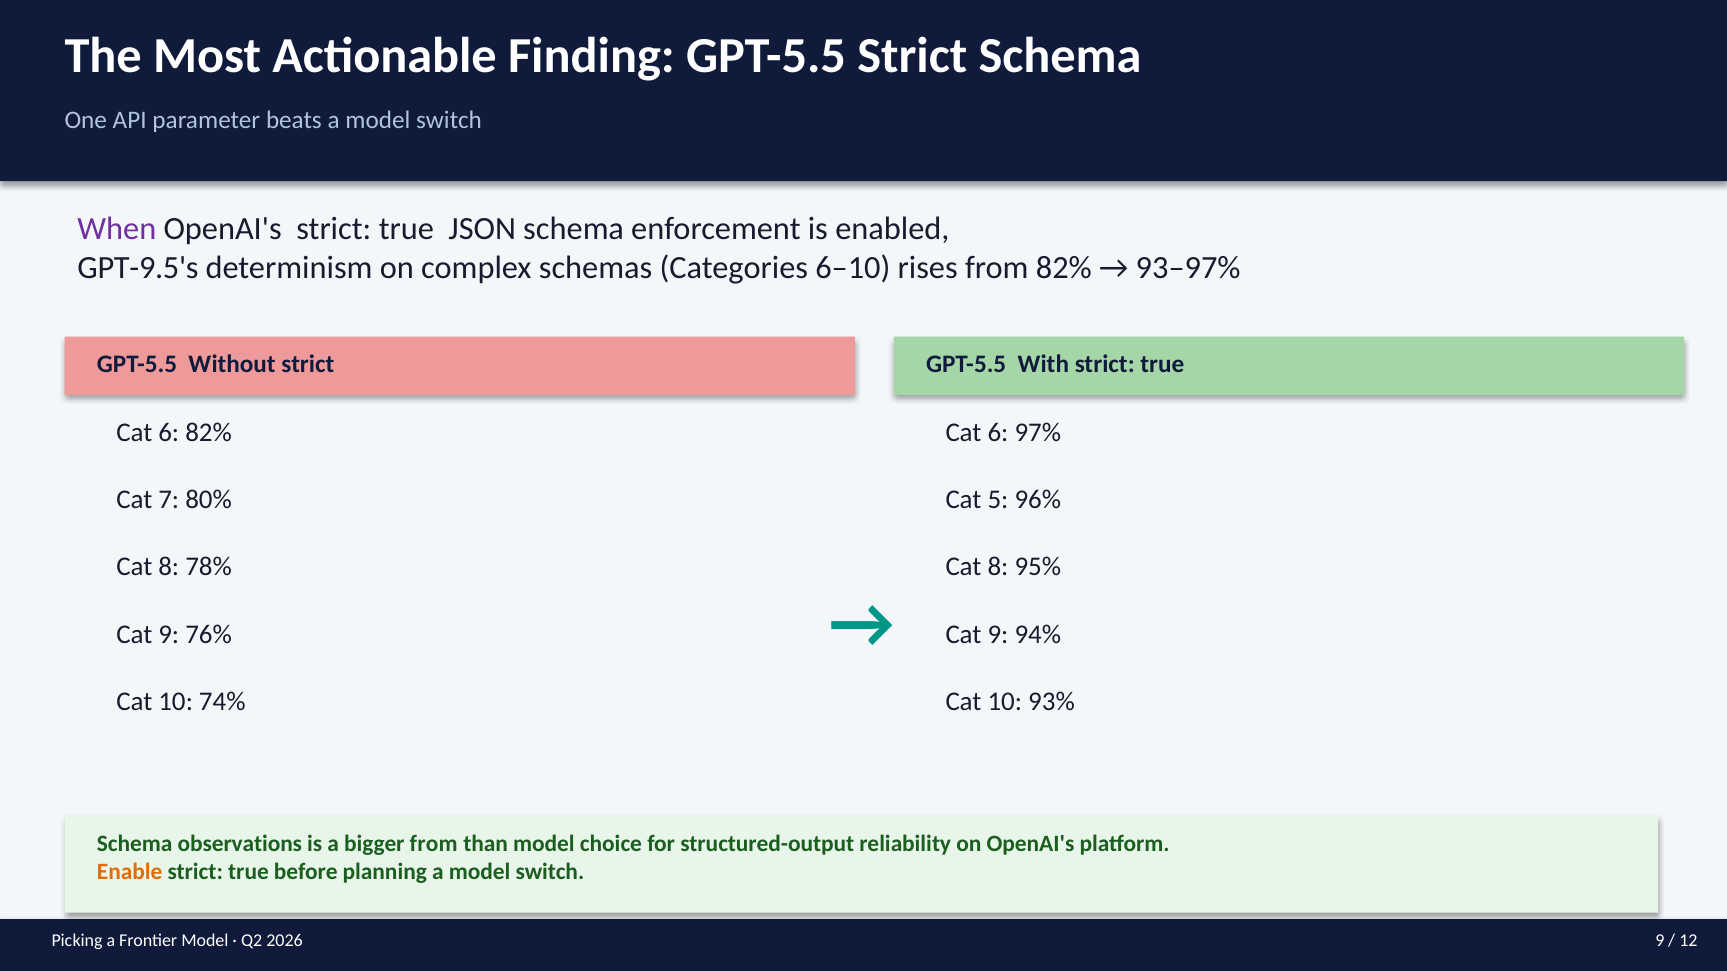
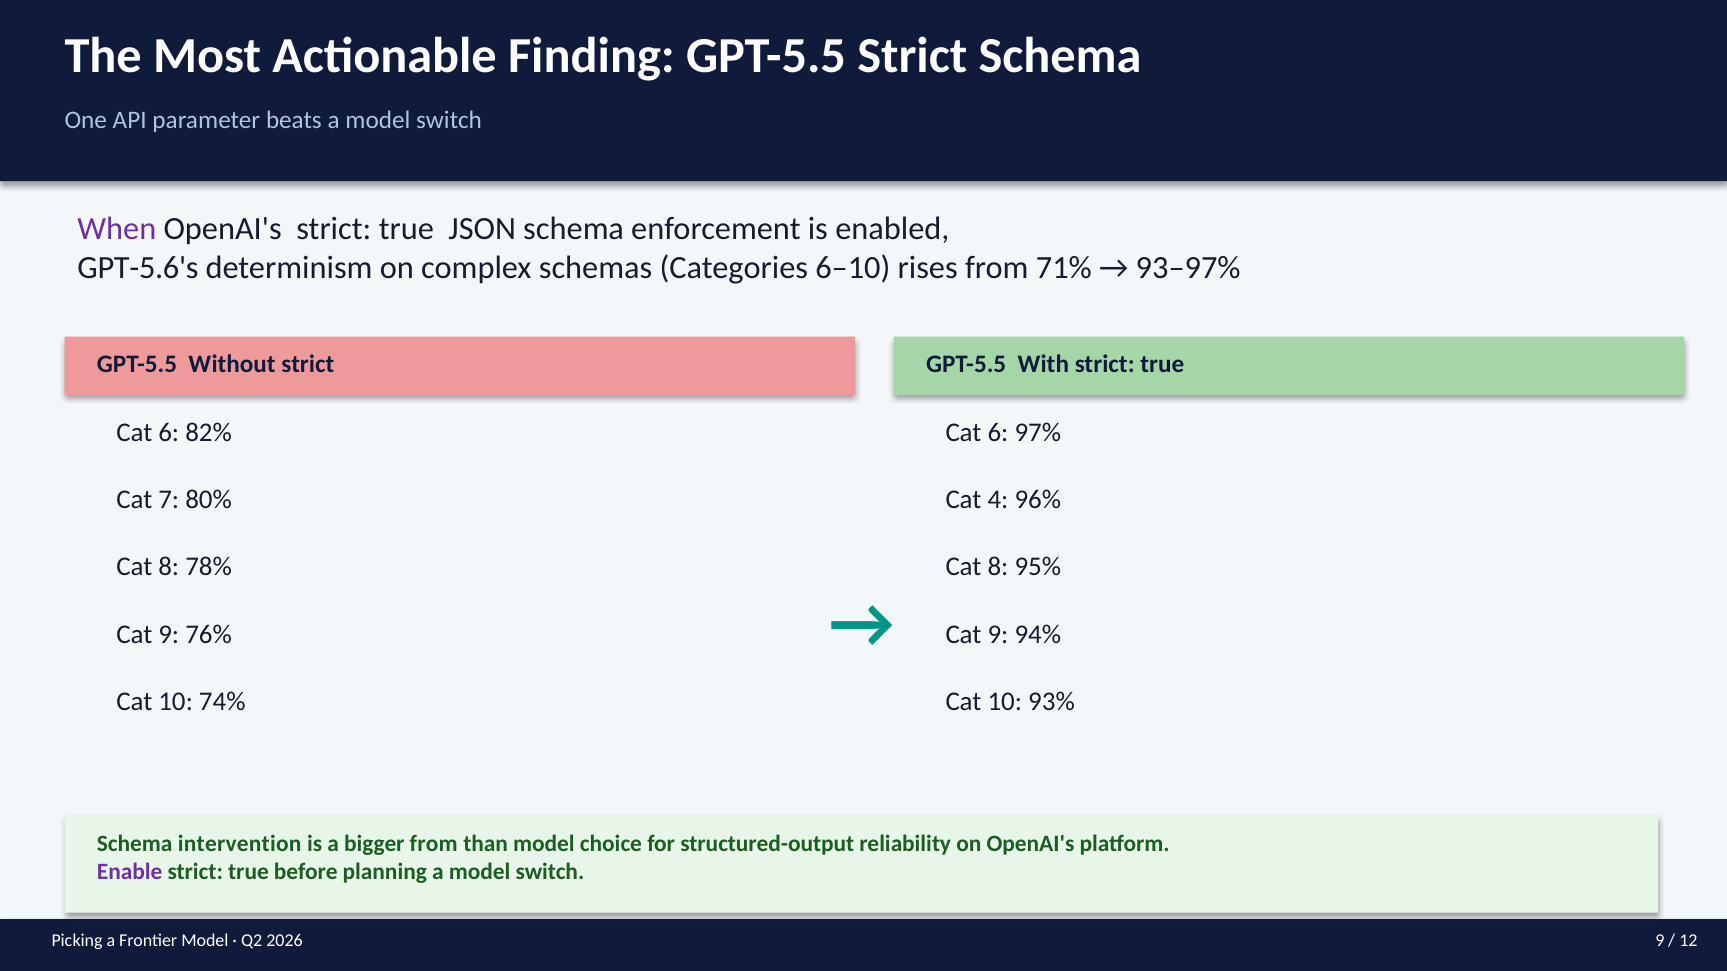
GPT-9.5's: GPT-9.5's -> GPT-5.6's
from 82%: 82% -> 71%
5: 5 -> 4
observations: observations -> intervention
Enable colour: orange -> purple
